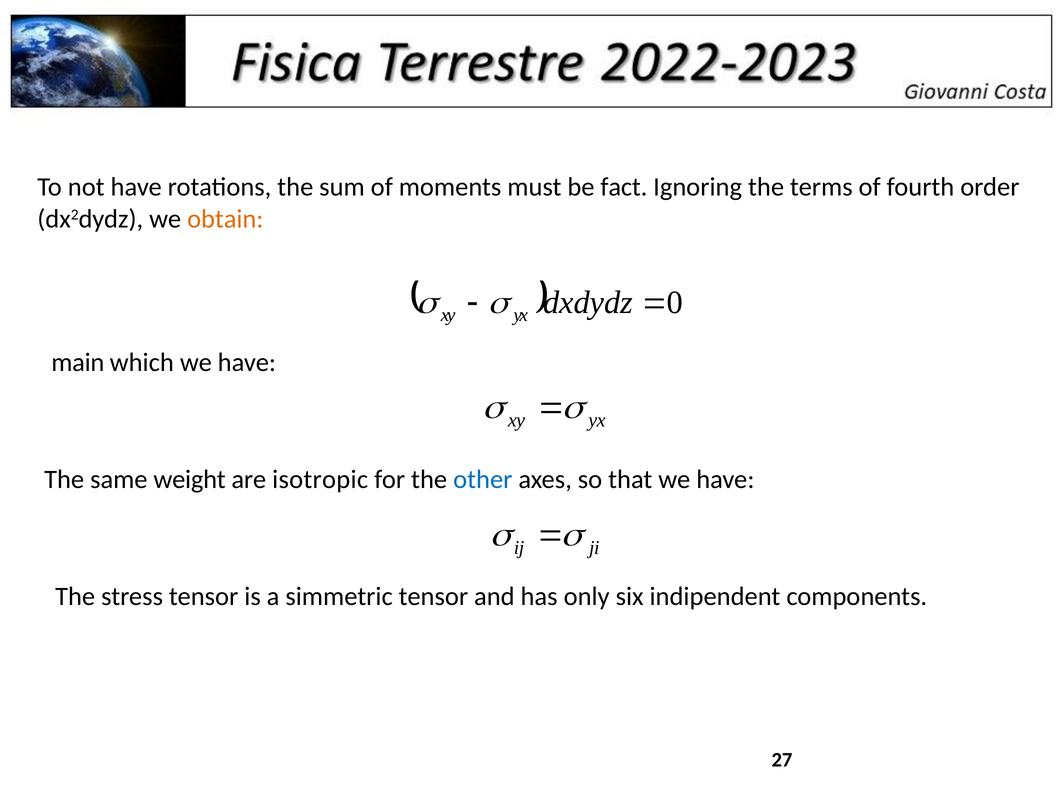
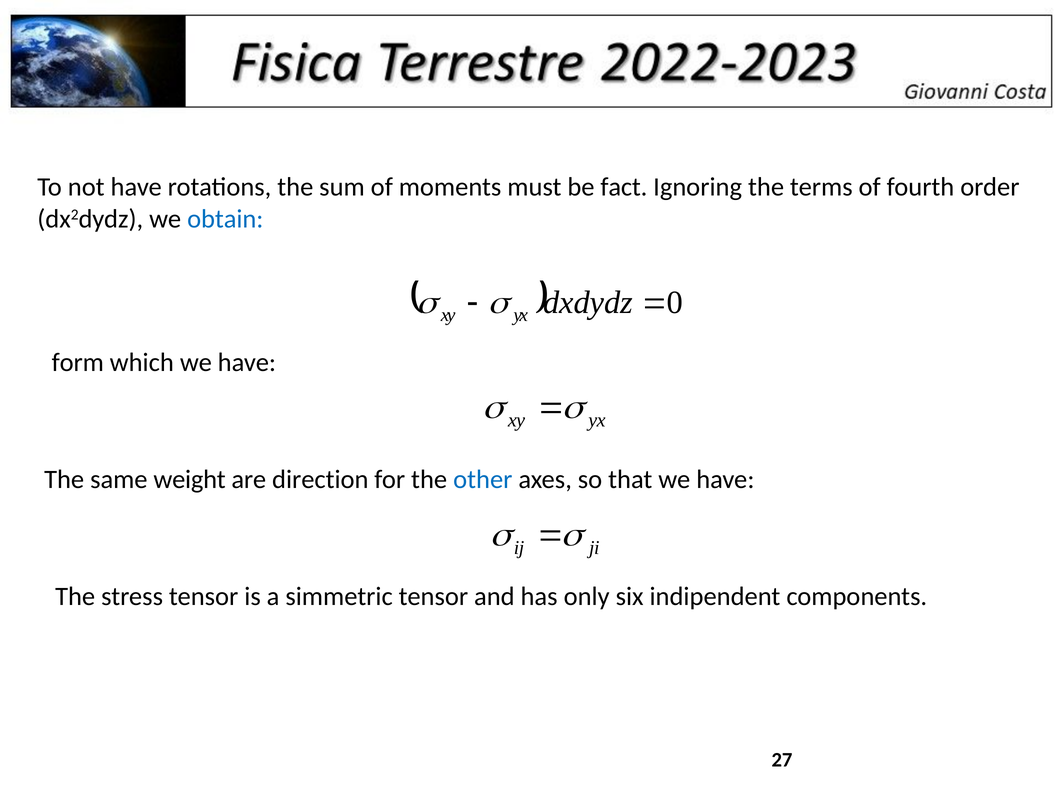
obtain colour: orange -> blue
main: main -> form
isotropic: isotropic -> direction
